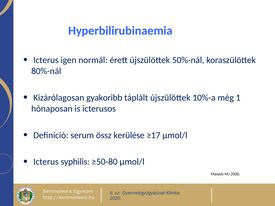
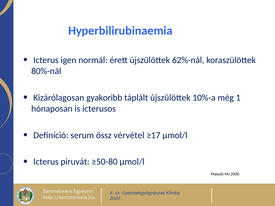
50%-nál: 50%-nál -> 62%-nál
kerülése: kerülése -> vérvétel
syphilis: syphilis -> piruvát
